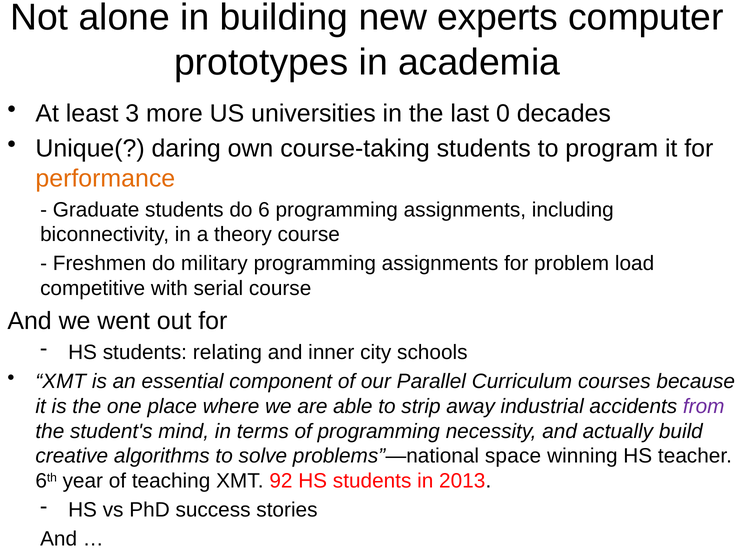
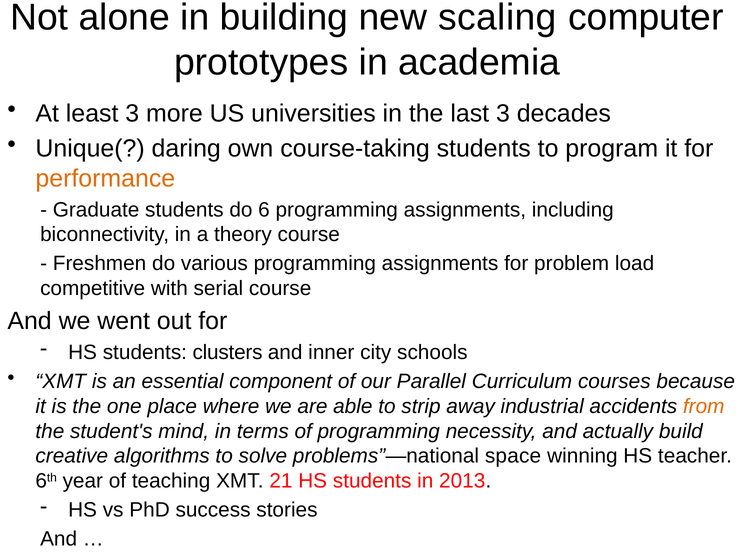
experts: experts -> scaling
last 0: 0 -> 3
military: military -> various
relating: relating -> clusters
from colour: purple -> orange
92: 92 -> 21
